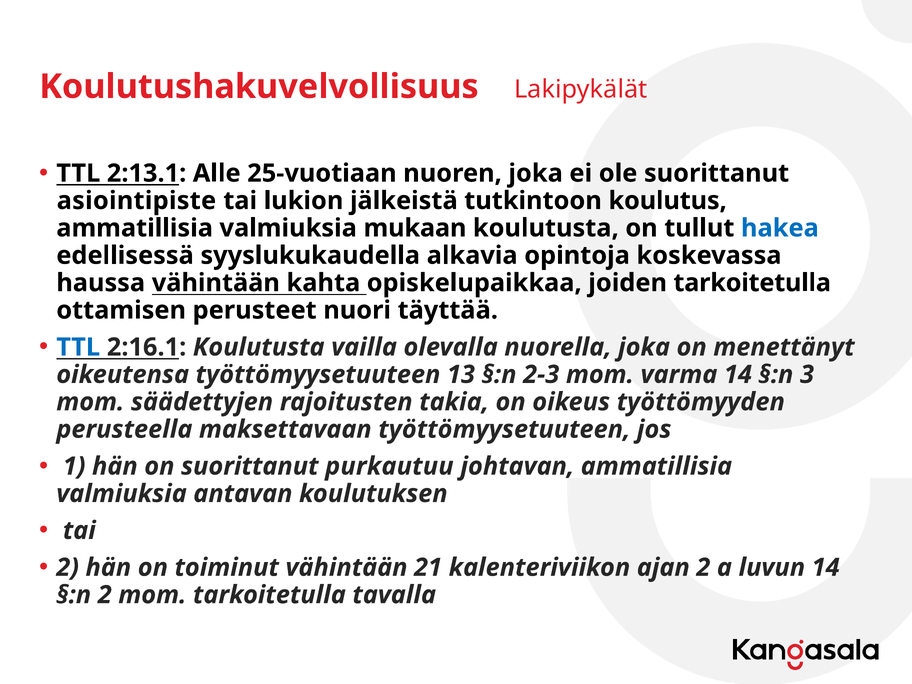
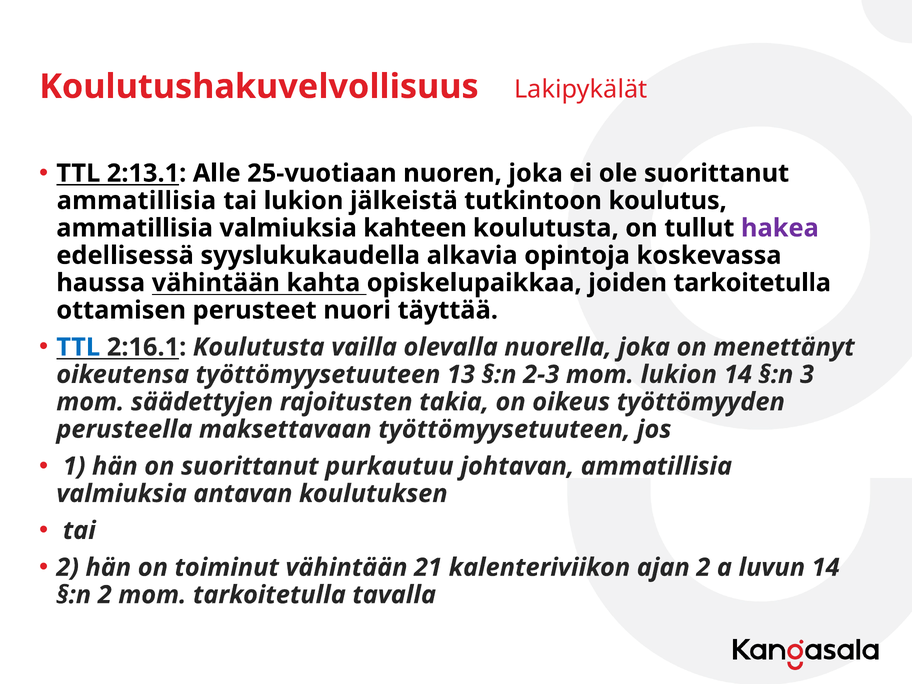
asiointipiste at (136, 201): asiointipiste -> ammatillisia
mukaan: mukaan -> kahteen
hakea colour: blue -> purple
mom varma: varma -> lukion
